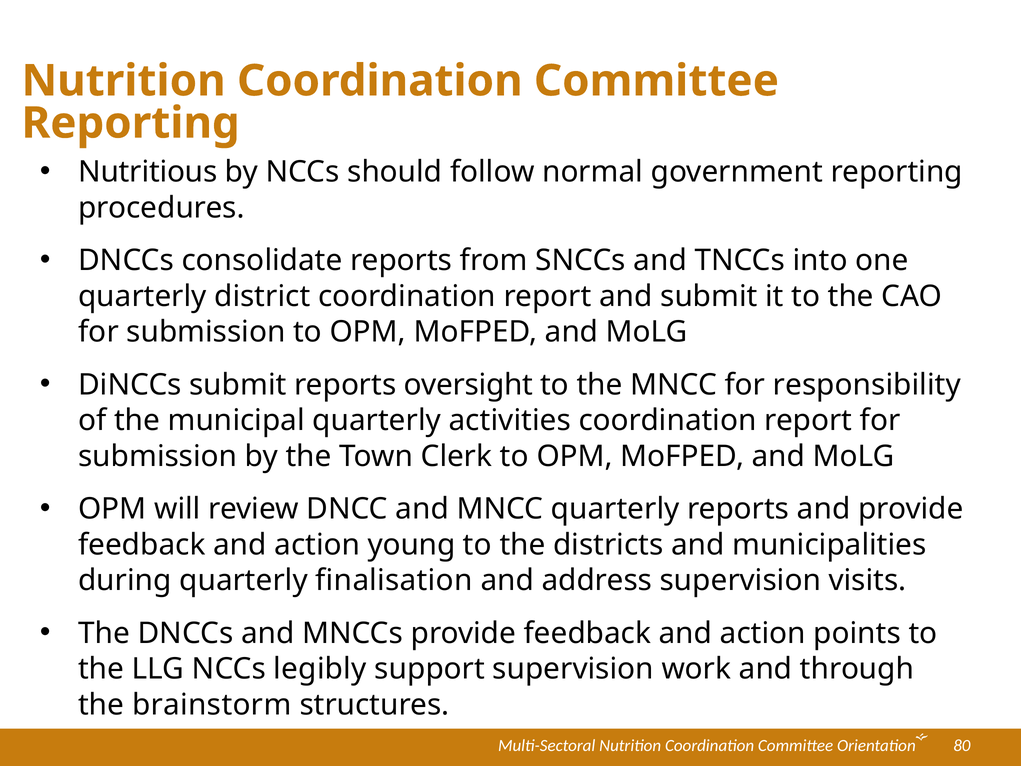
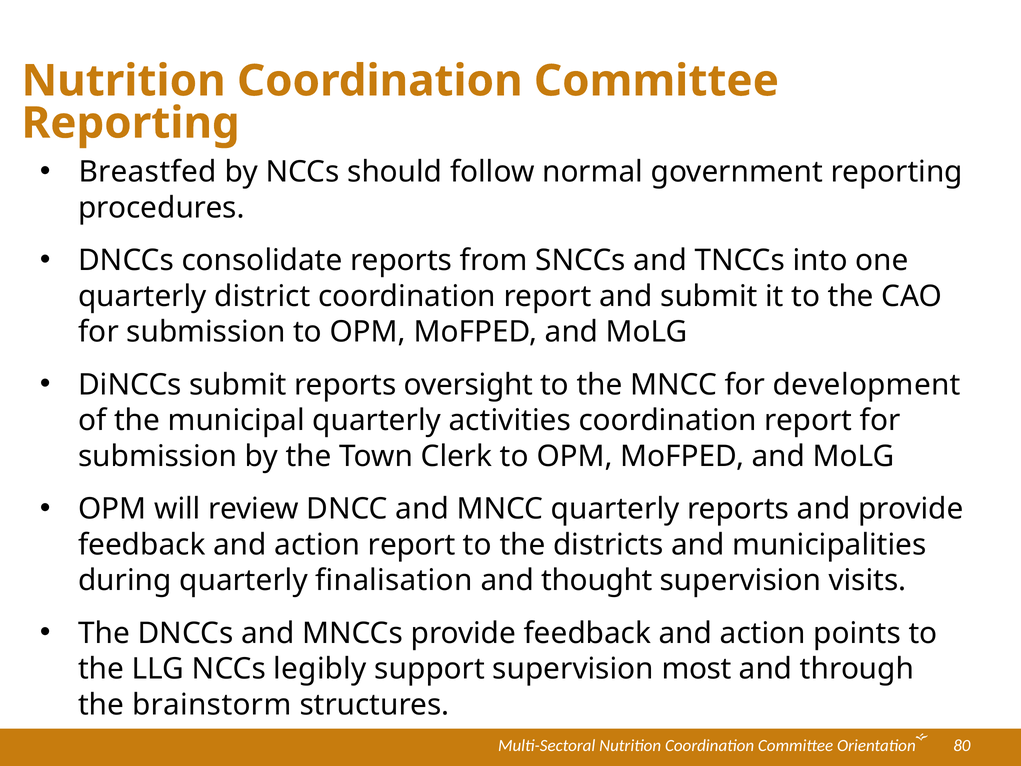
Nutritious: Nutritious -> Breastfed
responsibility: responsibility -> development
action young: young -> report
address: address -> thought
work: work -> most
